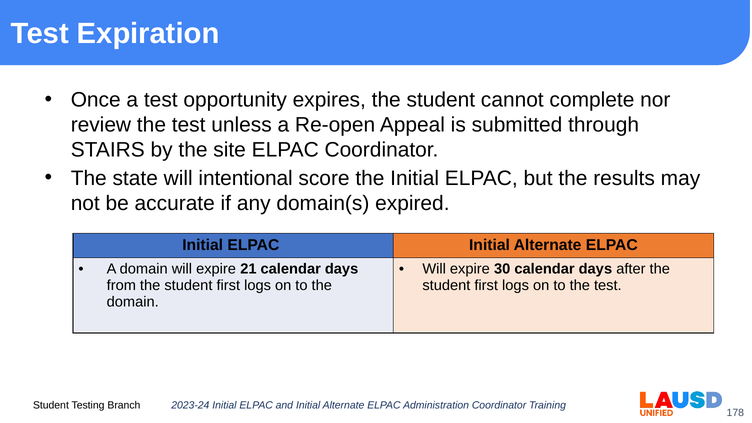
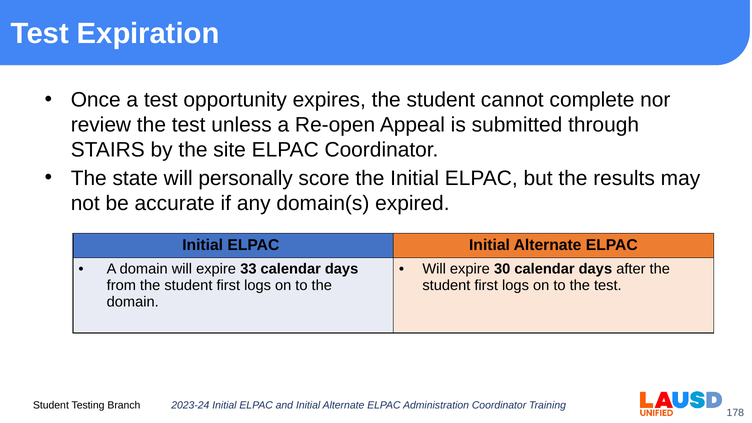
intentional: intentional -> personally
21: 21 -> 33
